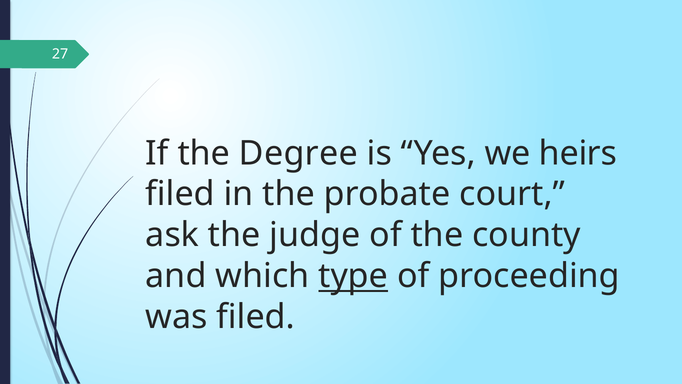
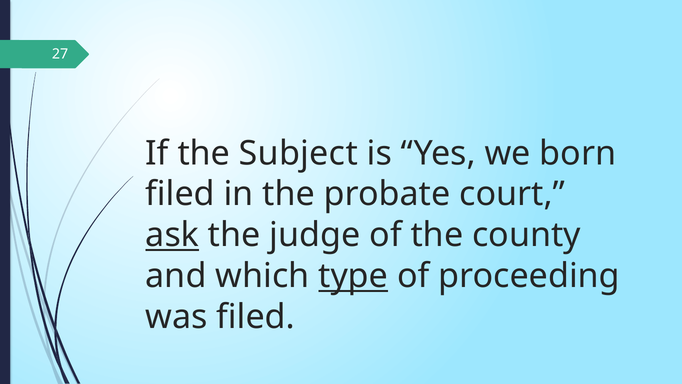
Degree: Degree -> Subject
heirs: heirs -> born
ask underline: none -> present
